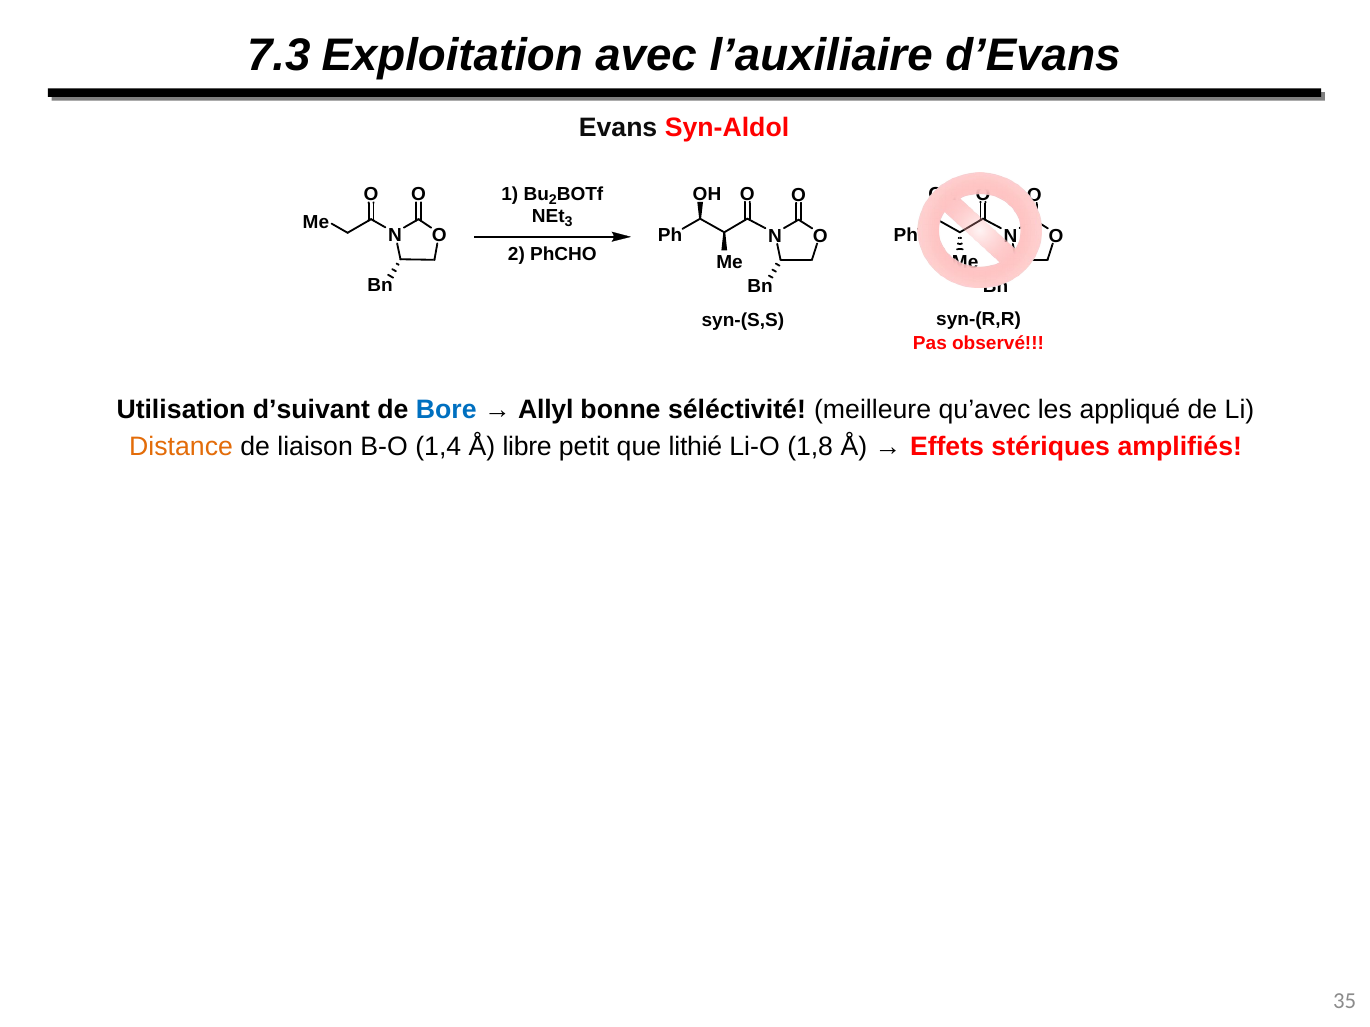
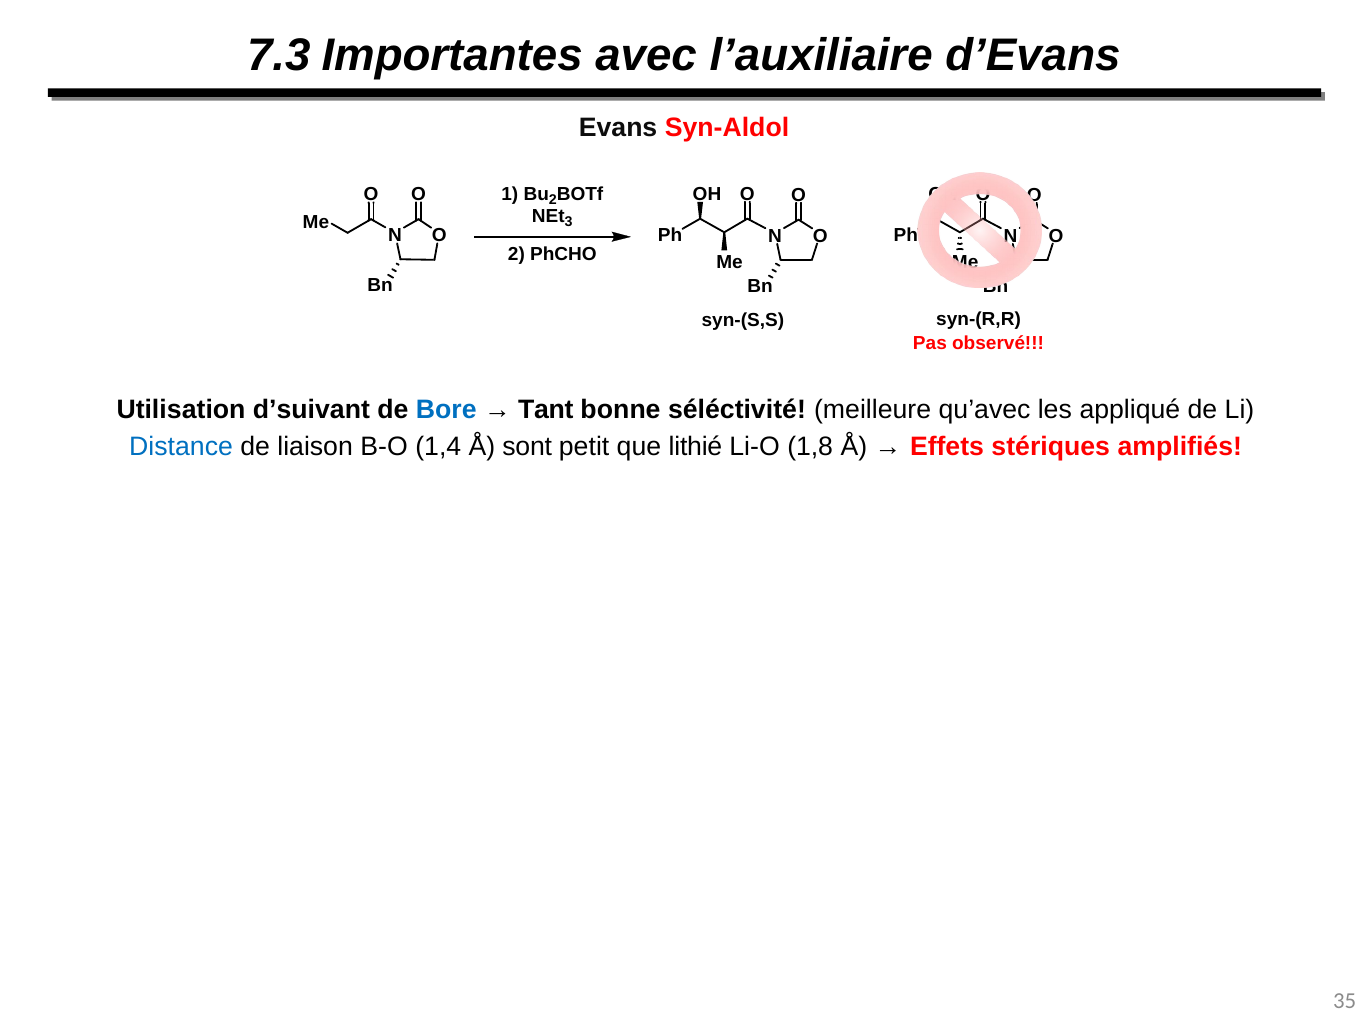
Exploitation: Exploitation -> Importantes
Allyl: Allyl -> Tant
Distance colour: orange -> blue
libre: libre -> sont
